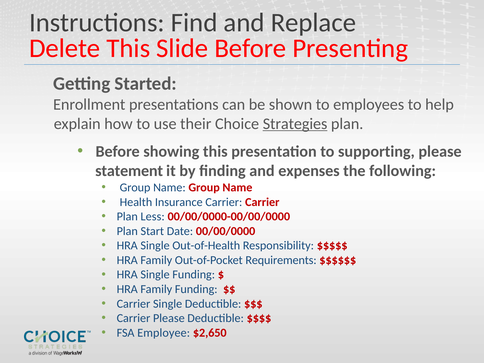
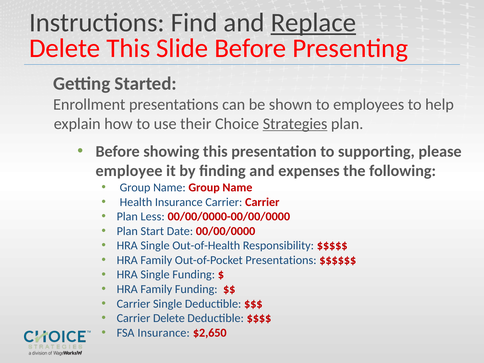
Replace underline: none -> present
statement: statement -> employee
Out-of-Pocket Requirements: Requirements -> Presentations
Carrier Please: Please -> Delete
FSA Employee: Employee -> Insurance
